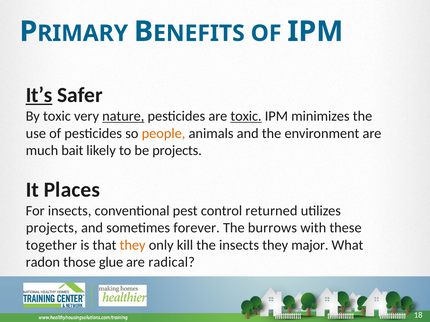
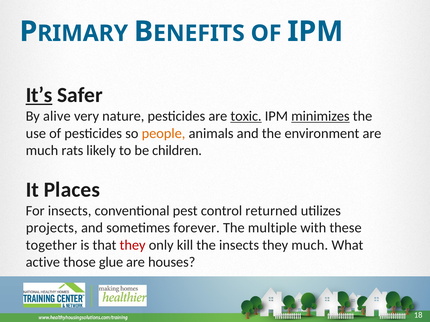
By toxic: toxic -> alive
nature underline: present -> none
minimizes underline: none -> present
bait: bait -> rats
be projects: projects -> children
burrows: burrows -> multiple
they at (133, 245) colour: orange -> red
they major: major -> much
radon: radon -> active
radical: radical -> houses
